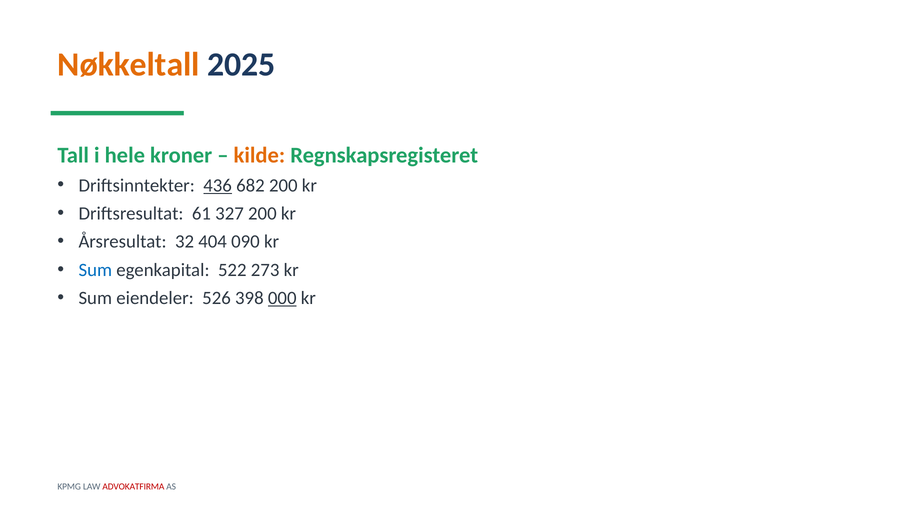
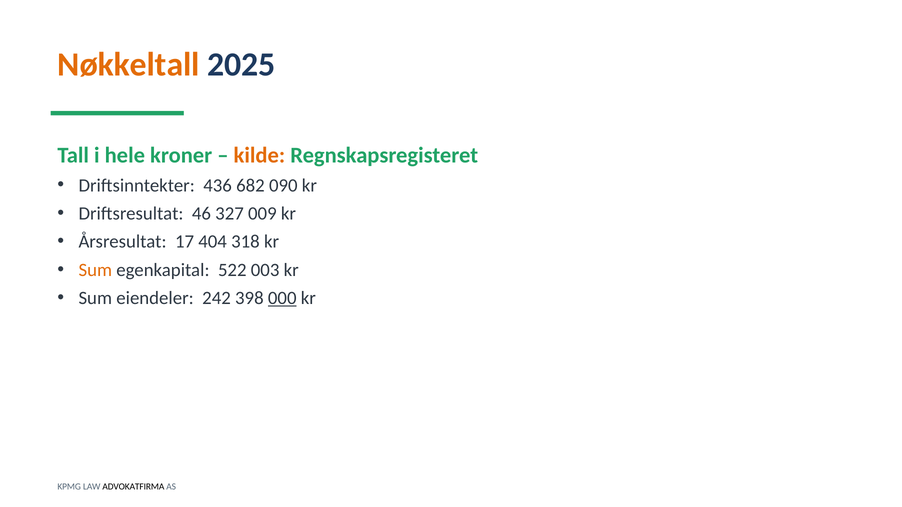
436 underline: present -> none
682 200: 200 -> 090
61: 61 -> 46
327 200: 200 -> 009
32: 32 -> 17
090: 090 -> 318
Sum at (95, 270) colour: blue -> orange
273: 273 -> 003
526: 526 -> 242
ADVOKATFIRMA colour: red -> black
